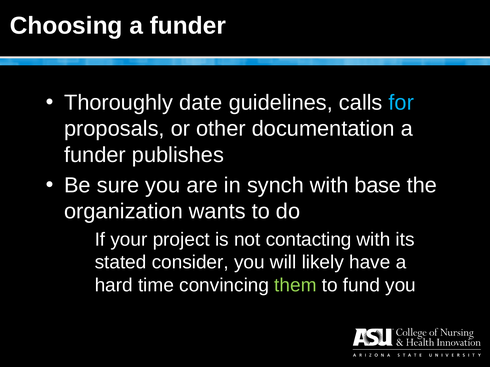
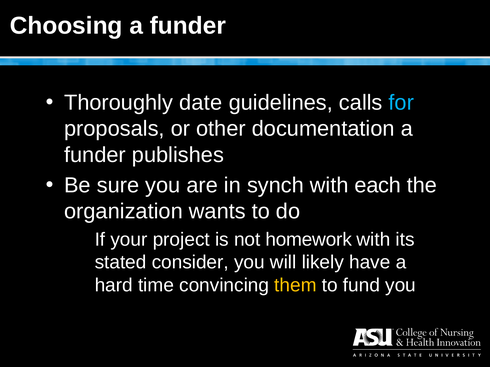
base: base -> each
contacting: contacting -> homework
them colour: light green -> yellow
